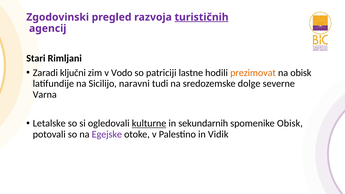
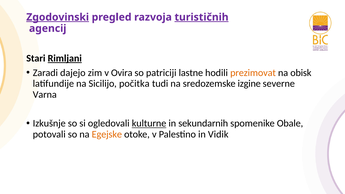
Zgodovinski underline: none -> present
Rimljani underline: none -> present
ključni: ključni -> dajejo
Vodo: Vodo -> Ovira
naravni: naravni -> počitka
dolge: dolge -> izgine
Letalske: Letalske -> Izkušnje
spomenike Obisk: Obisk -> Obale
Egejske colour: purple -> orange
